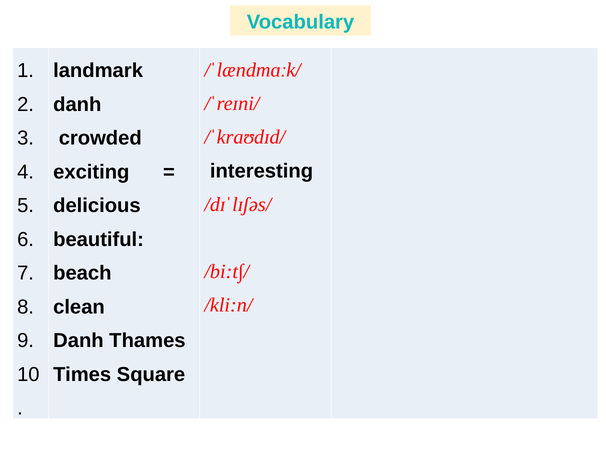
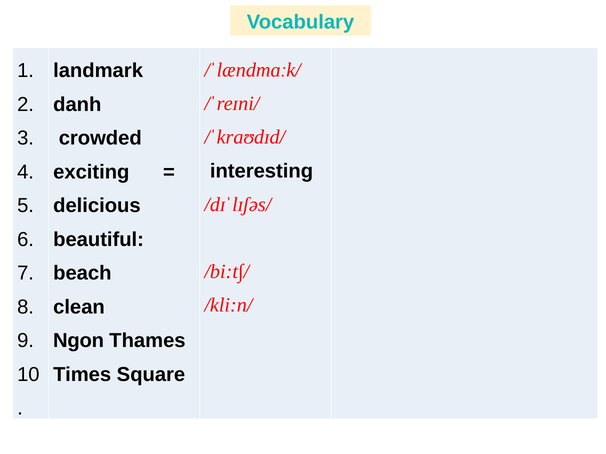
Danh at (78, 341): Danh -> Ngon
